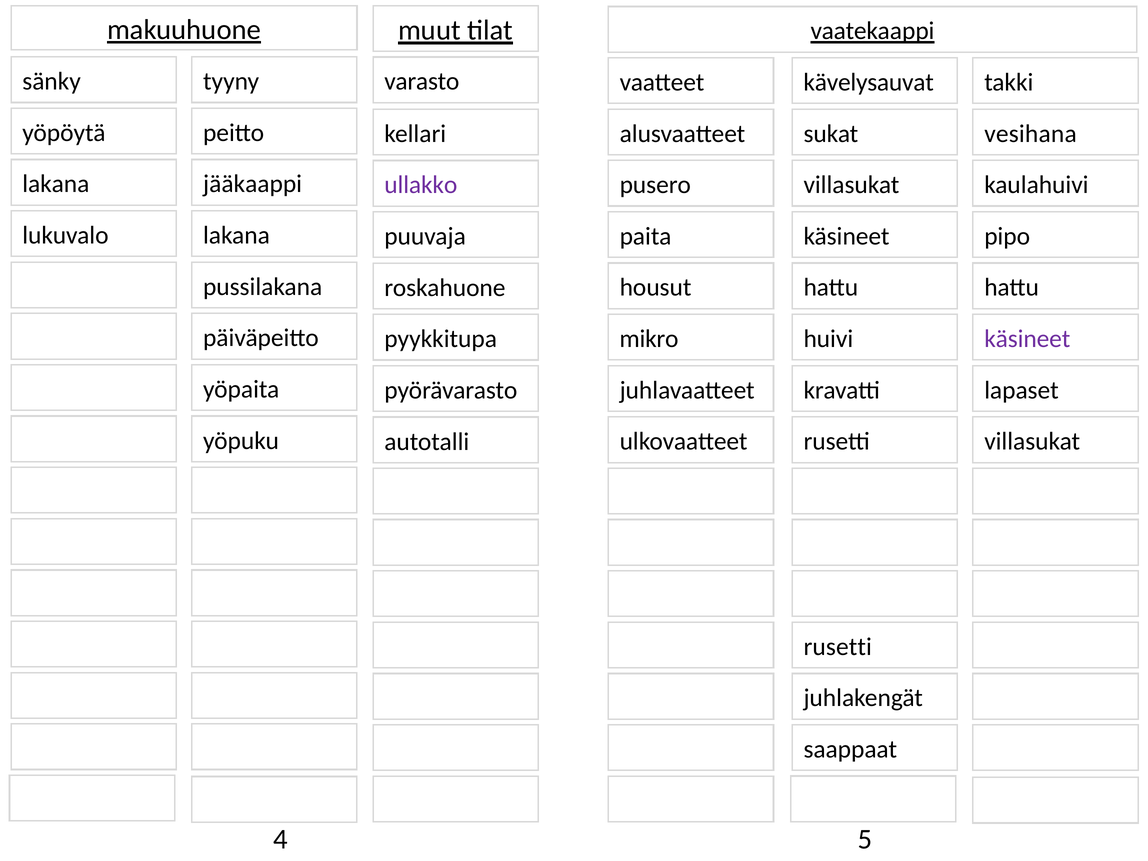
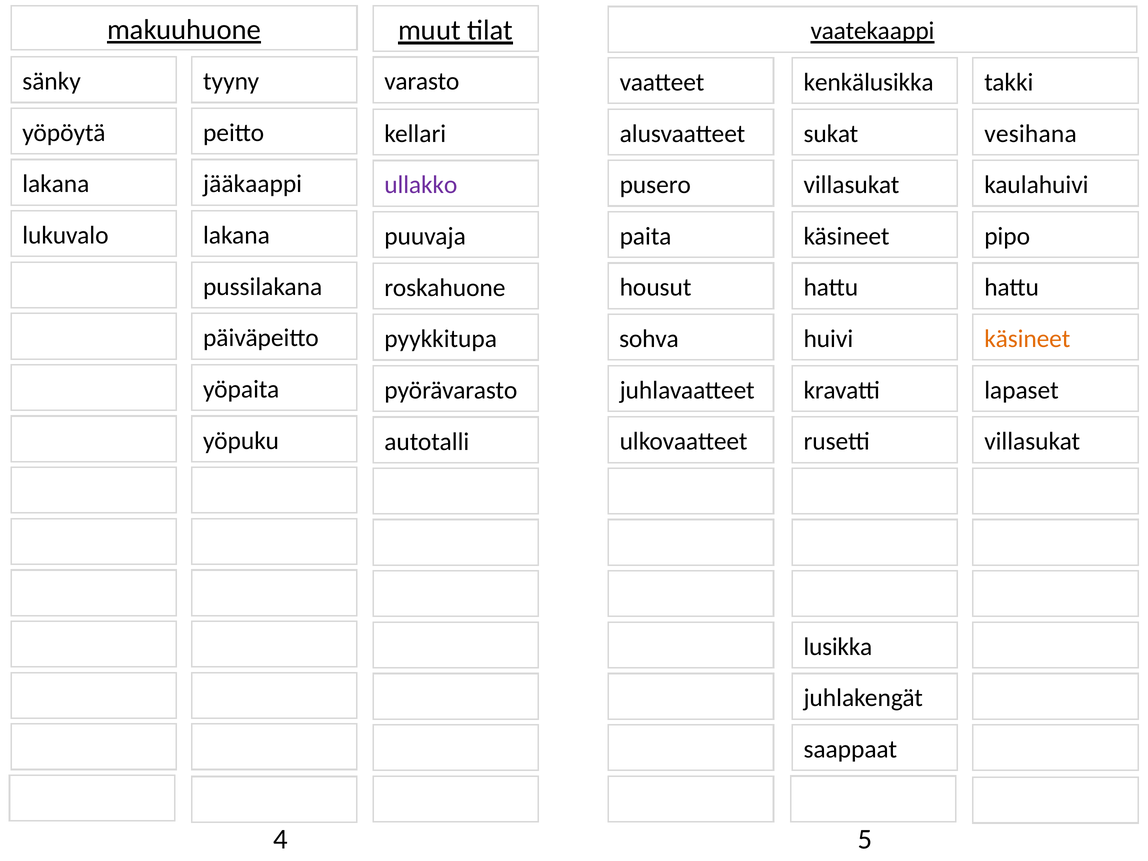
kävelysauvat: kävelysauvat -> kenkälusikka
mikro: mikro -> sohva
käsineet at (1027, 339) colour: purple -> orange
rusetti at (838, 647): rusetti -> lusikka
